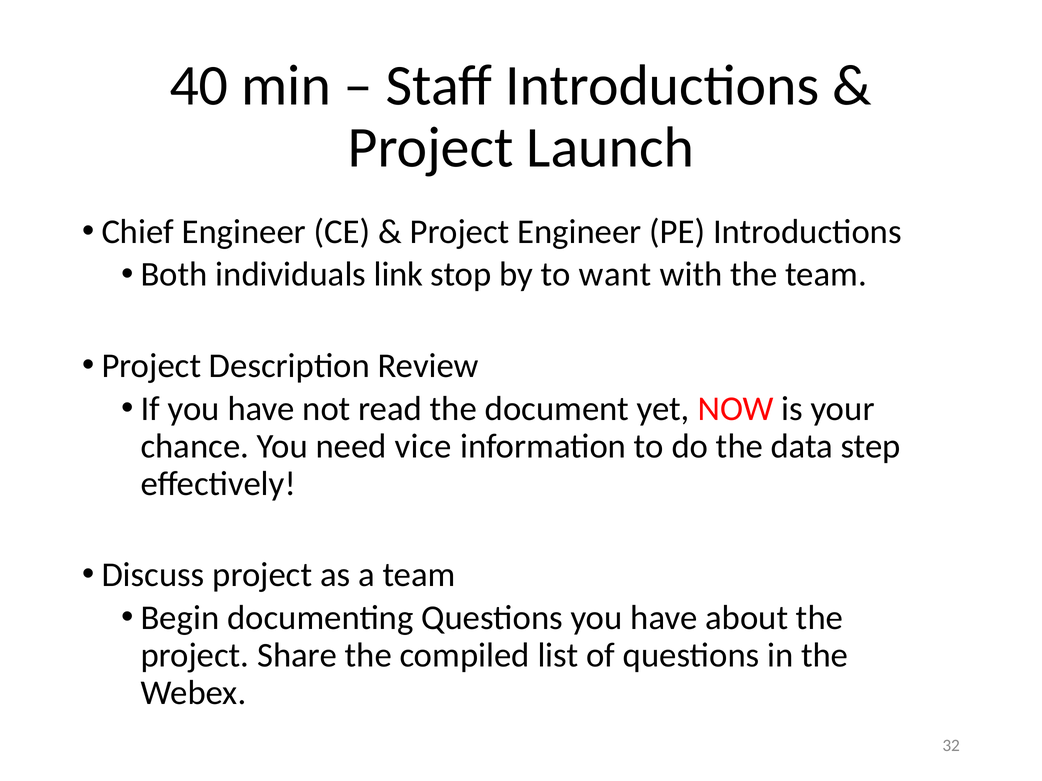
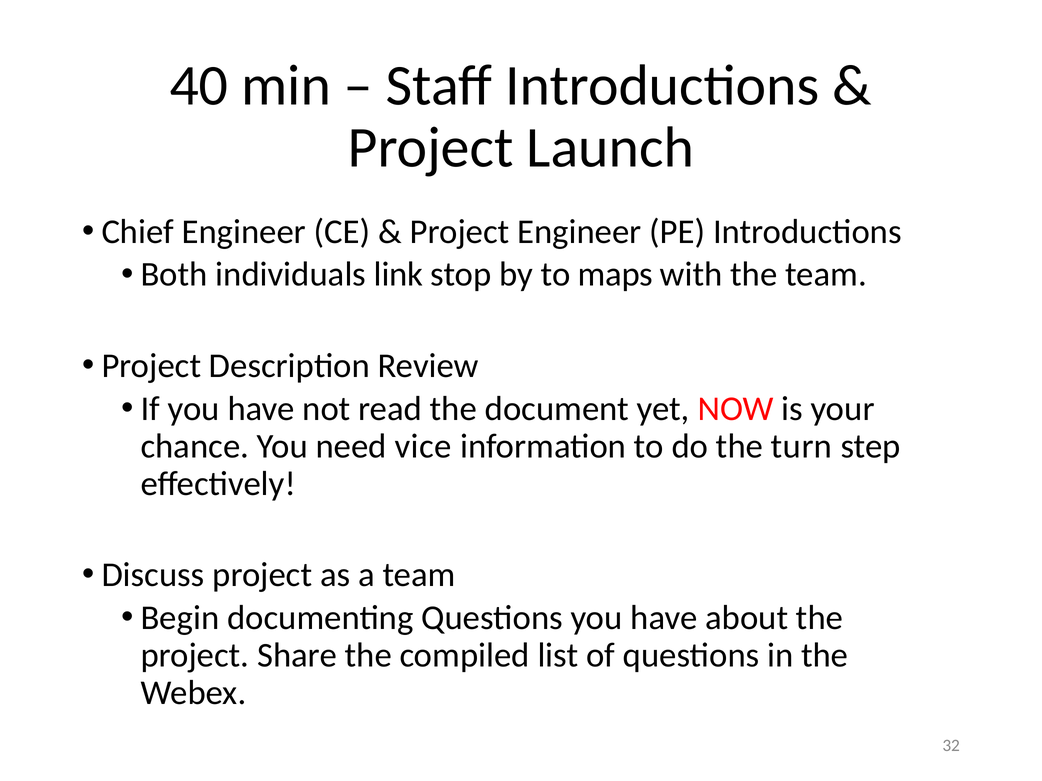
want: want -> maps
data: data -> turn
